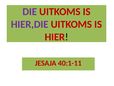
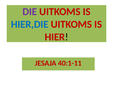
HIER,DIE colour: purple -> blue
